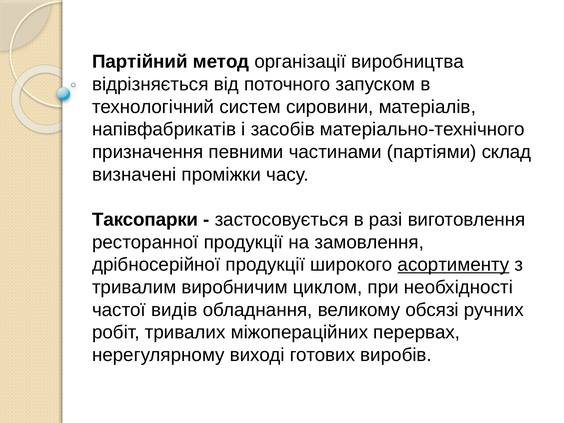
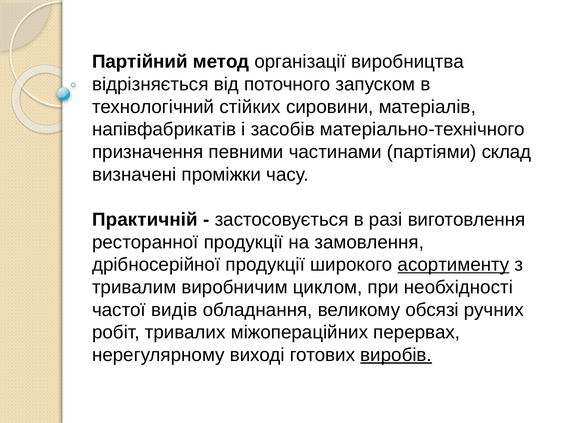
систем: систем -> стійких
Таксопарки: Таксопарки -> Практичній
виробів underline: none -> present
